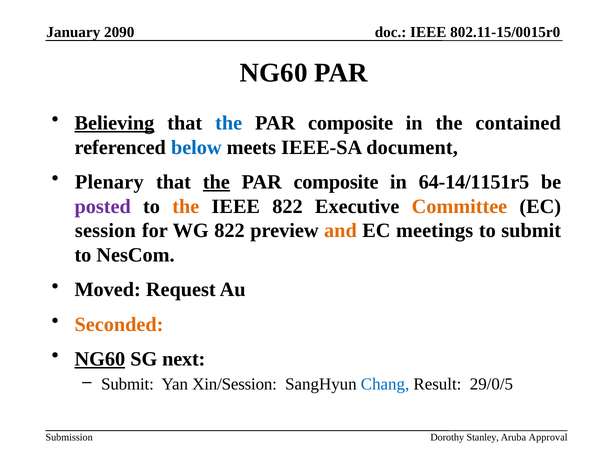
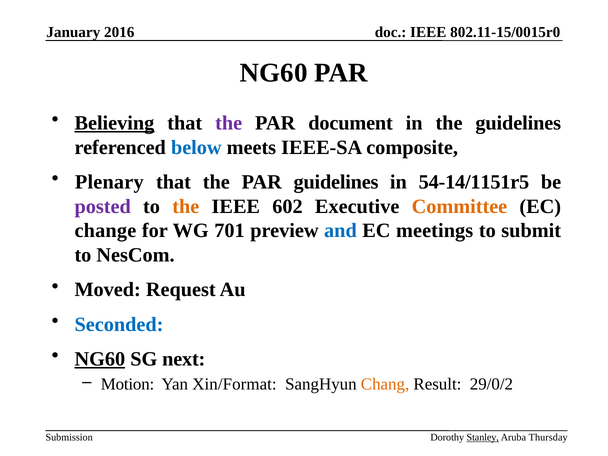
2090: 2090 -> 2016
the at (229, 123) colour: blue -> purple
composite at (351, 123): composite -> document
the contained: contained -> guidelines
document: document -> composite
the at (216, 182) underline: present -> none
composite at (336, 182): composite -> guidelines
64-14/1151r5: 64-14/1151r5 -> 54-14/1151r5
IEEE 822: 822 -> 602
session: session -> change
WG 822: 822 -> 701
and colour: orange -> blue
Seconded colour: orange -> blue
Submit at (127, 384): Submit -> Motion
Xin/Session: Xin/Session -> Xin/Format
Chang colour: blue -> orange
29/0/5: 29/0/5 -> 29/0/2
Stanley underline: none -> present
Approval: Approval -> Thursday
